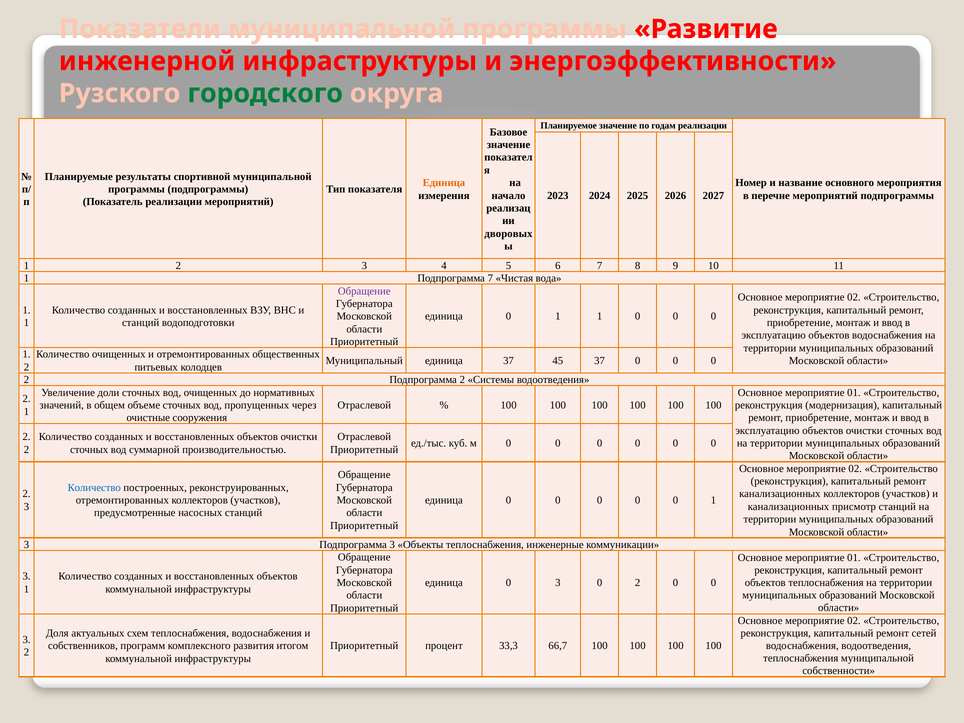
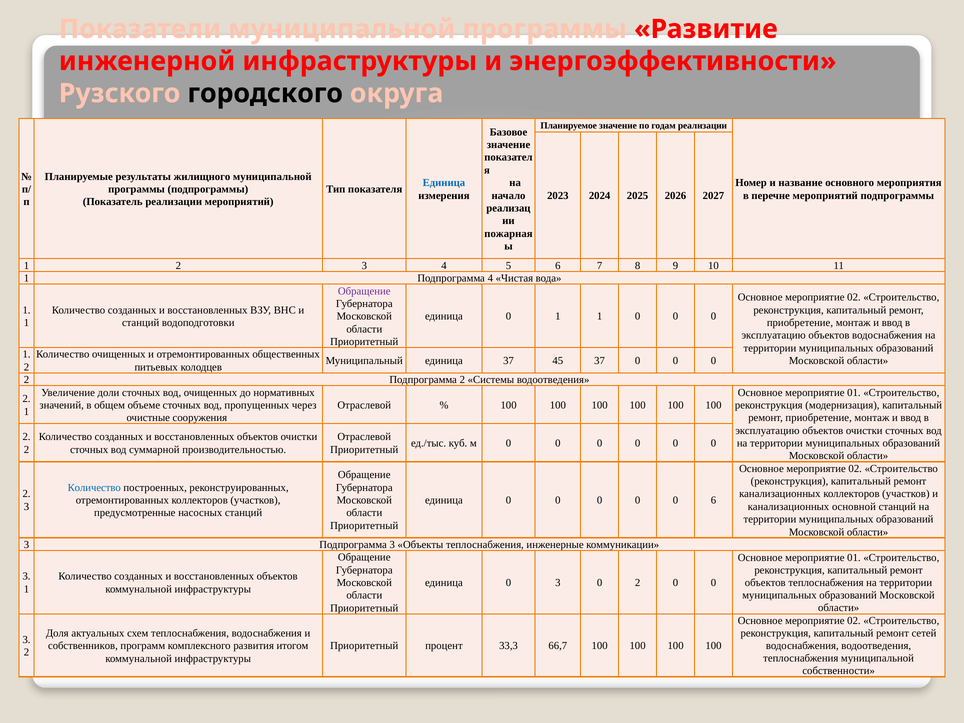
городского colour: green -> black
спортивной: спортивной -> жилищного
Единица at (444, 183) colour: orange -> blue
дворовых: дворовых -> пожарная
Подпрограмма 7: 7 -> 4
0 0 1: 1 -> 6
присмотр: присмотр -> основной
